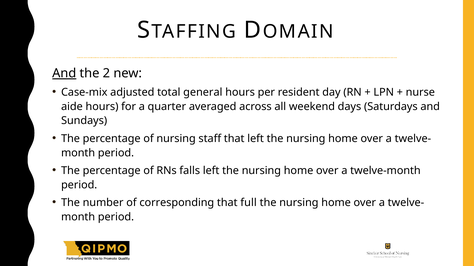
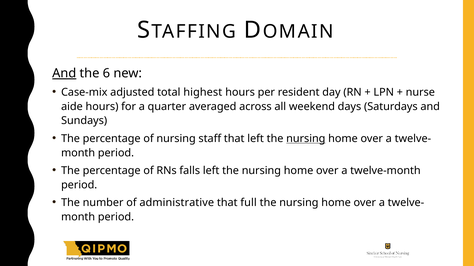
2: 2 -> 6
general: general -> highest
nursing at (306, 139) underline: none -> present
corresponding: corresponding -> administrative
